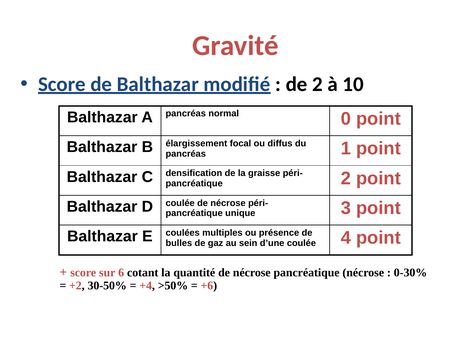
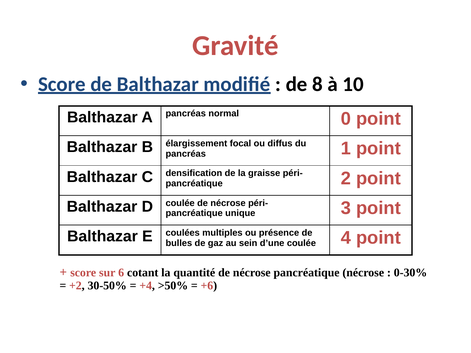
de 2: 2 -> 8
